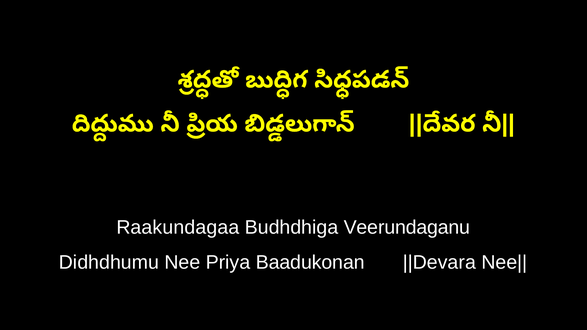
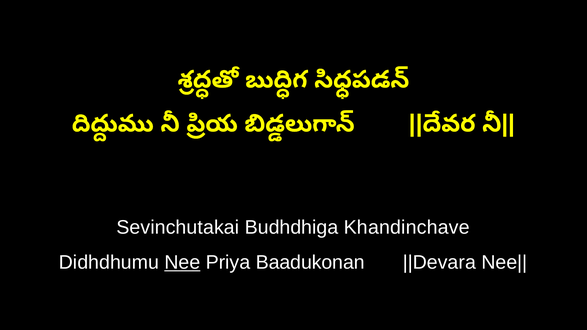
Raakundagaa: Raakundagaa -> Sevinchutakai
Veerundaganu: Veerundaganu -> Khandinchave
Nee underline: none -> present
